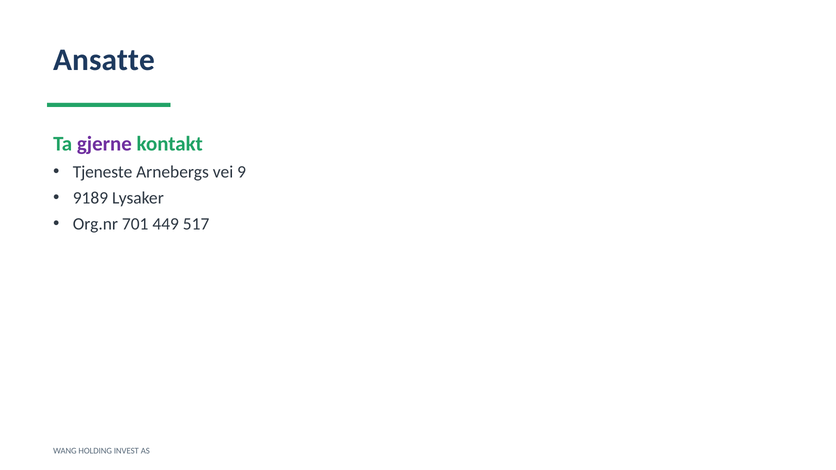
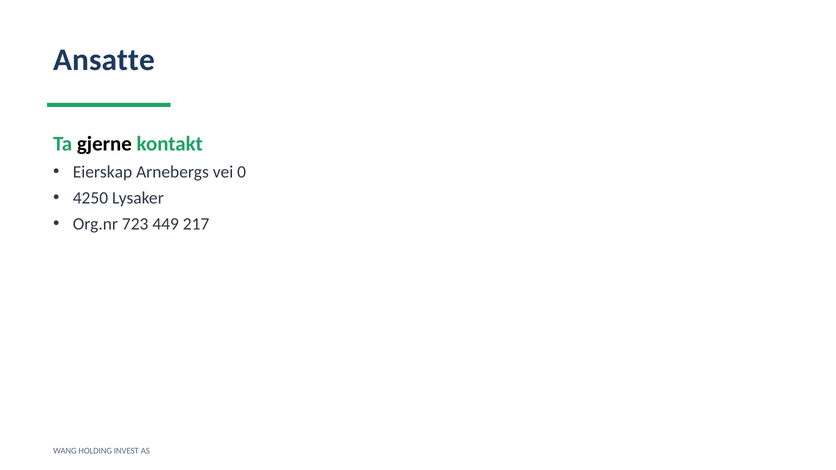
gjerne colour: purple -> black
Tjeneste: Tjeneste -> Eierskap
9: 9 -> 0
9189: 9189 -> 4250
701: 701 -> 723
517: 517 -> 217
